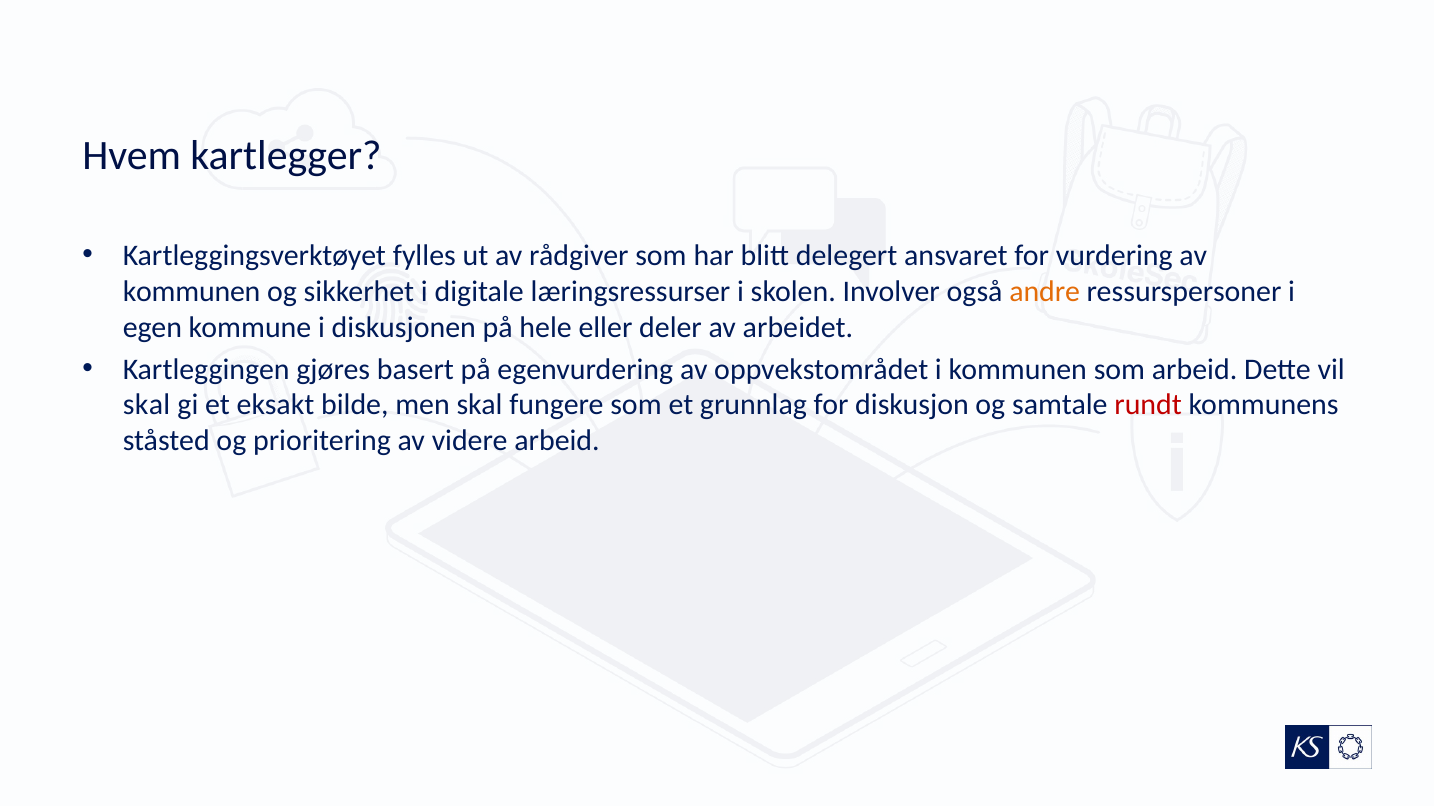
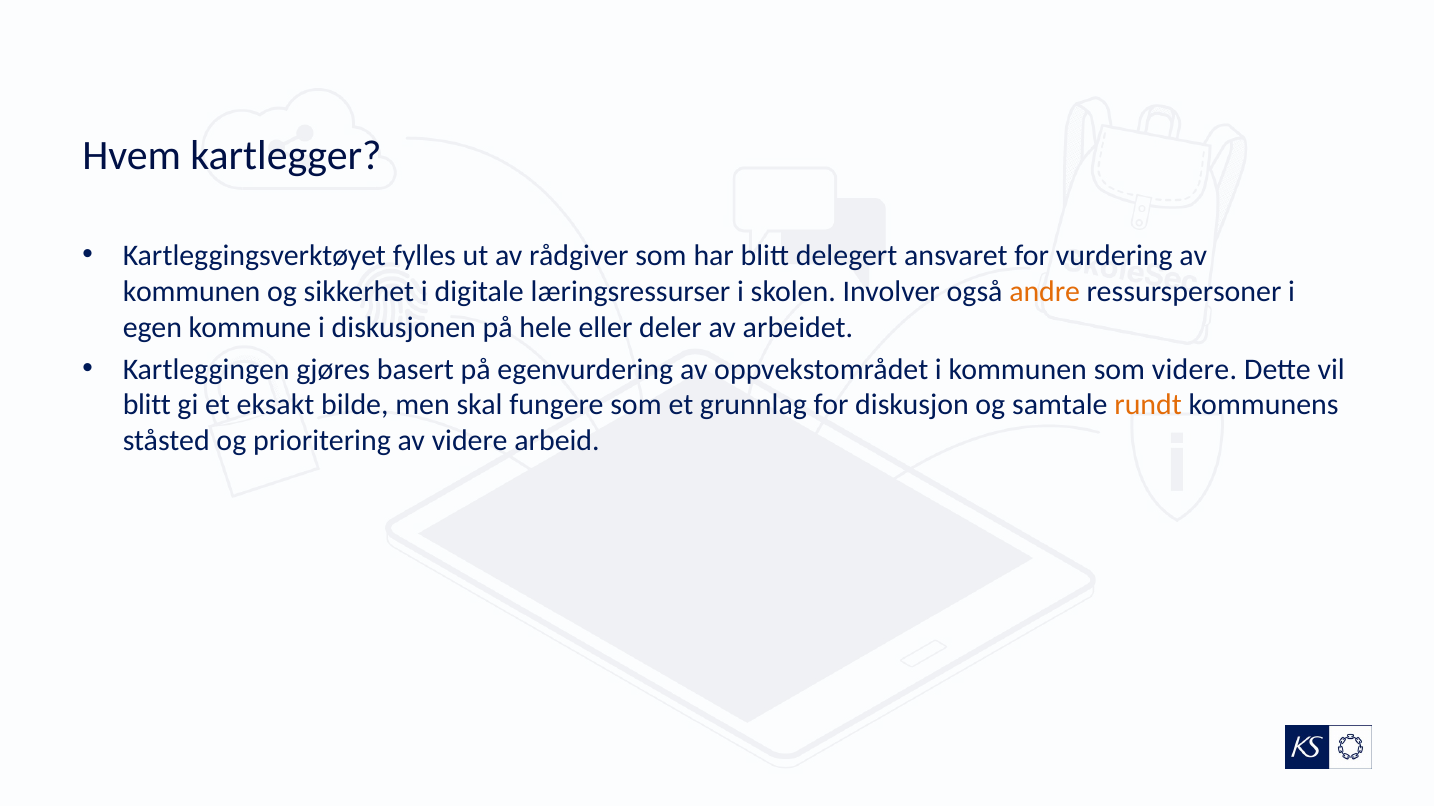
som arbeid: arbeid -> videre
skal at (147, 405): skal -> blitt
rundt colour: red -> orange
